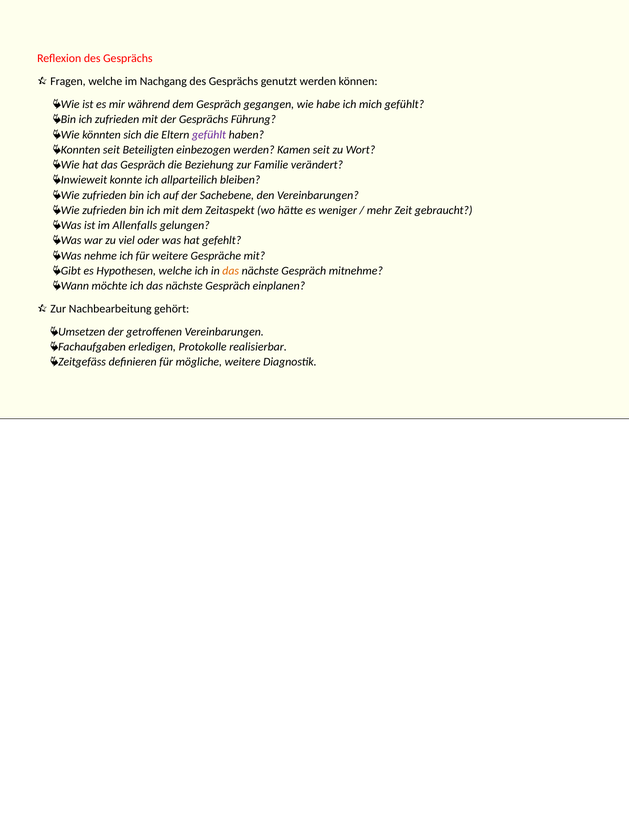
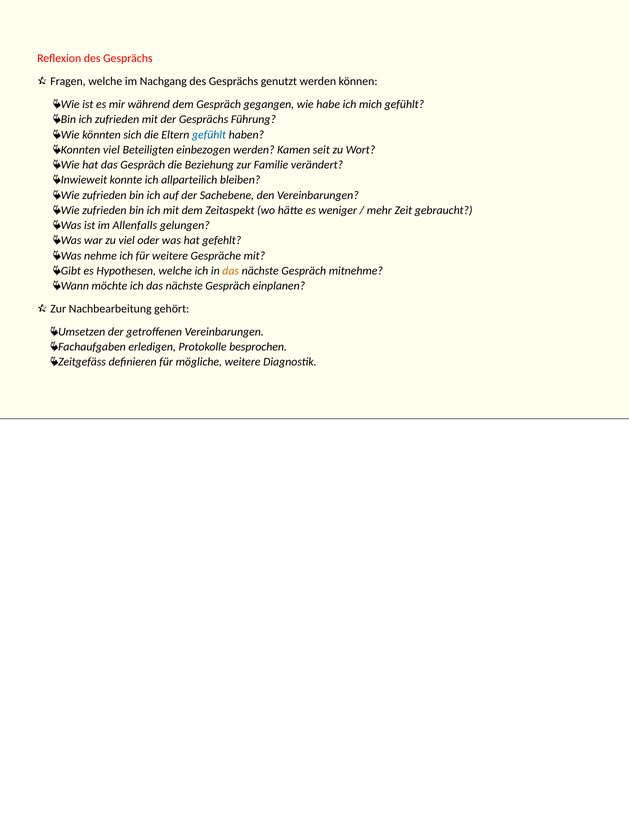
gefühlt at (209, 135) colour: purple -> blue
Konnten seit: seit -> viel
realisierbar: realisierbar -> besprochen
